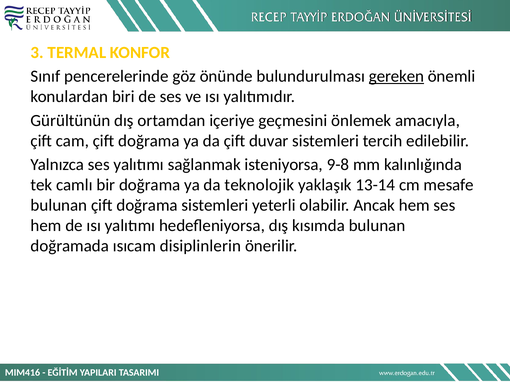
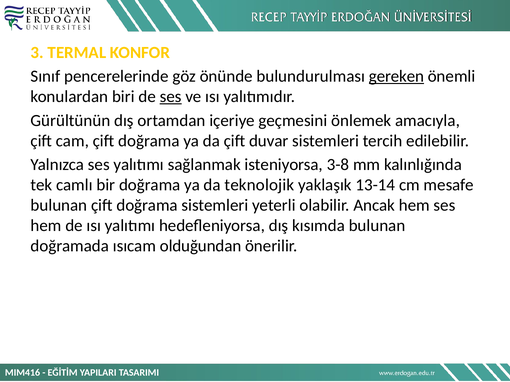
ses at (171, 97) underline: none -> present
9-8: 9-8 -> 3-8
disiplinlerin: disiplinlerin -> olduğundan
